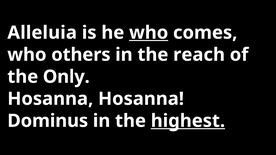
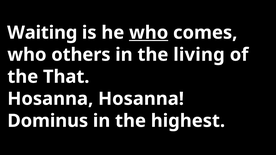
Alleluia: Alleluia -> Waiting
reach: reach -> living
Only: Only -> That
highest underline: present -> none
